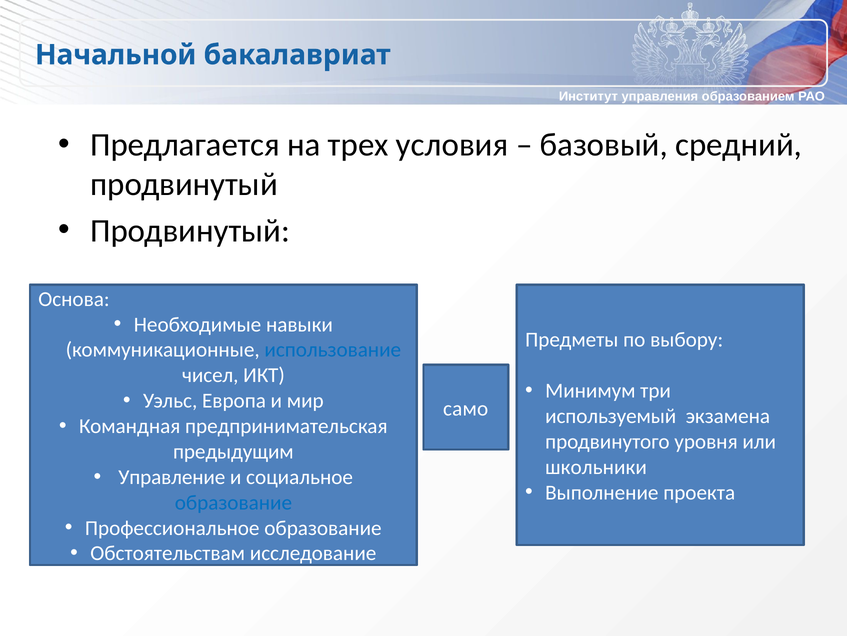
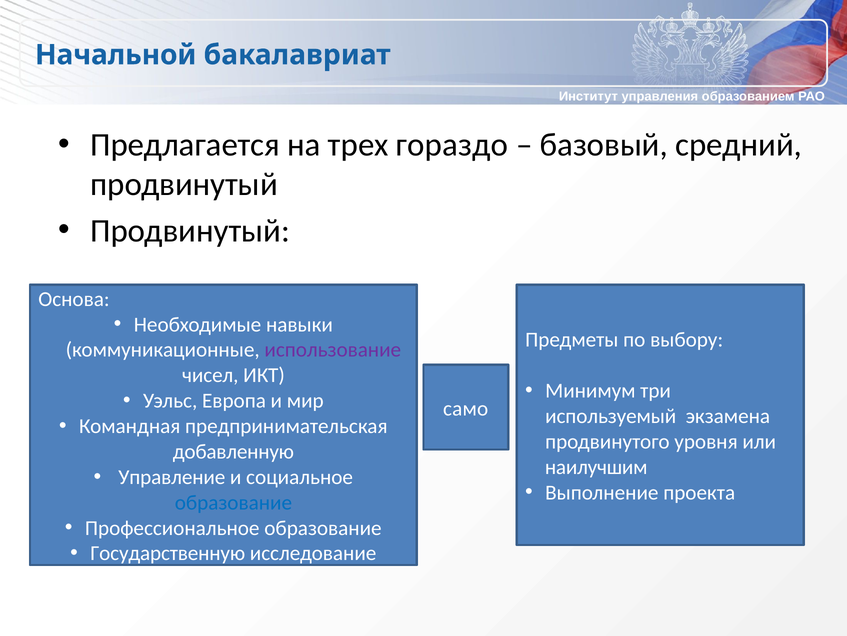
условия: условия -> гораздо
использование colour: blue -> purple
предыдущим: предыдущим -> добавленную
школьники: школьники -> наилучшим
Обстоятельствам: Обстоятельствам -> Государственную
